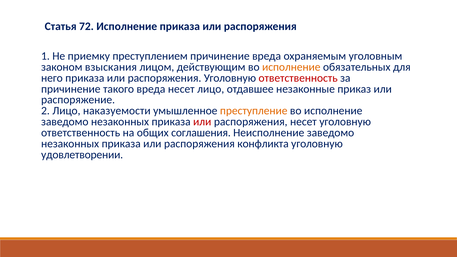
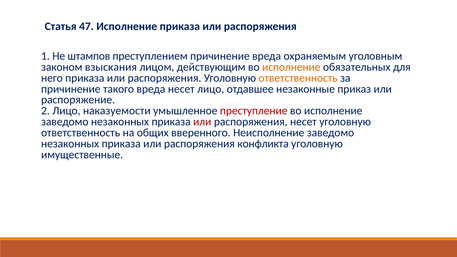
72: 72 -> 47
приемку: приемку -> штампов
ответственность at (298, 78) colour: red -> orange
преступление colour: orange -> red
соглашения: соглашения -> вверенного
удовлетворении: удовлетворении -> имущественные
